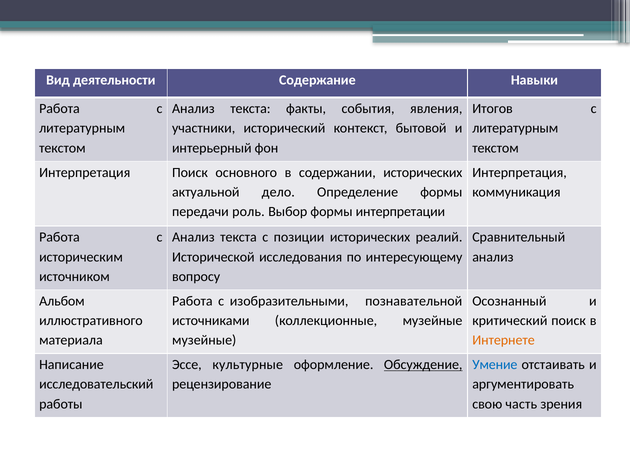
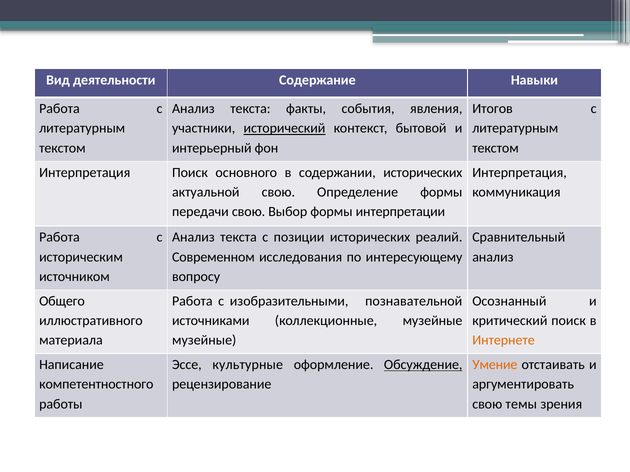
исторический underline: none -> present
актуальной дело: дело -> свою
передачи роль: роль -> свою
Исторической: Исторической -> Современном
Альбом: Альбом -> Общего
Умение colour: blue -> orange
исследовательский: исследовательский -> компетентностного
часть: часть -> темы
